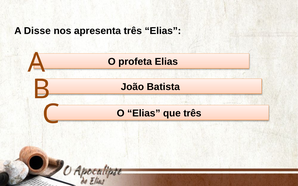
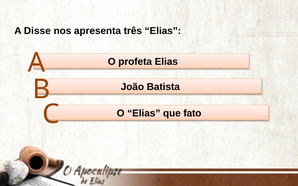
que três: três -> fato
